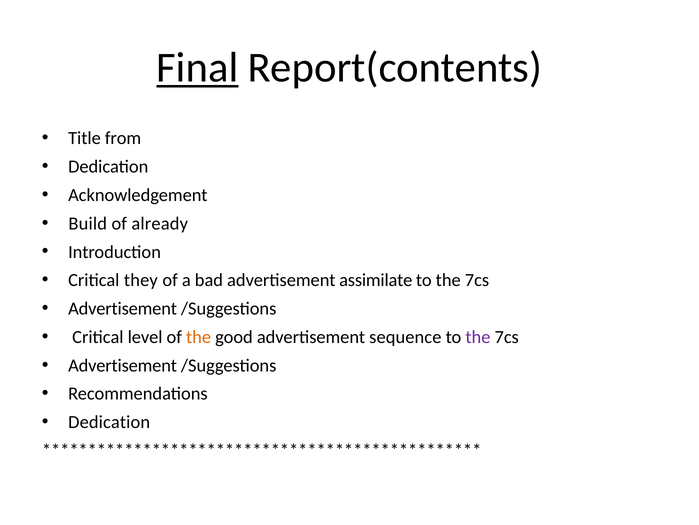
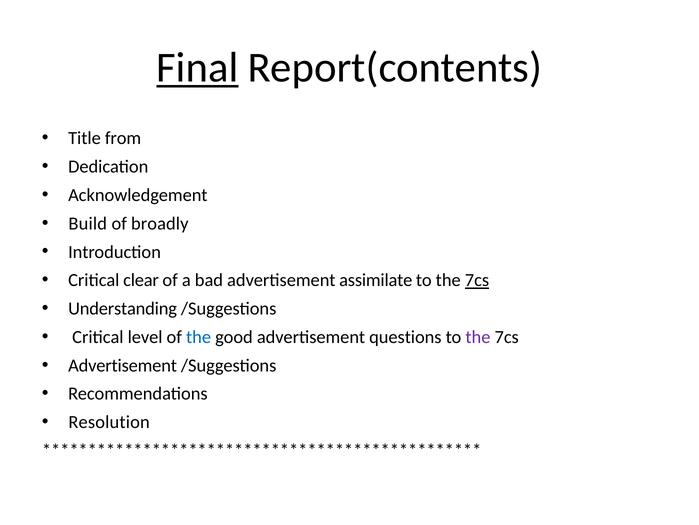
already: already -> broadly
they: they -> clear
7cs at (477, 280) underline: none -> present
Advertisement at (123, 308): Advertisement -> Understanding
the at (199, 337) colour: orange -> blue
sequence: sequence -> questions
Dedication at (109, 422): Dedication -> Resolution
